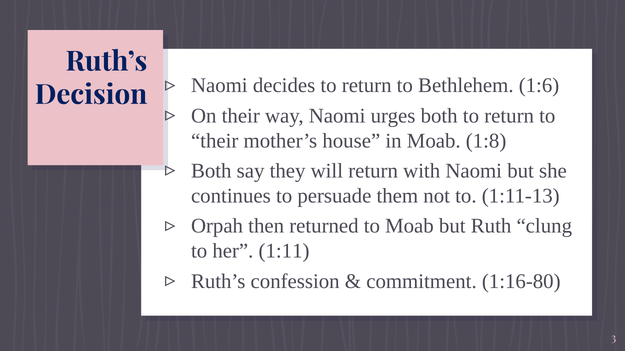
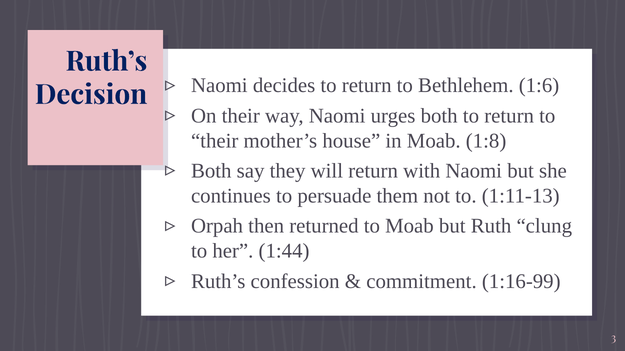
1:11: 1:11 -> 1:44
1:16-80: 1:16-80 -> 1:16-99
